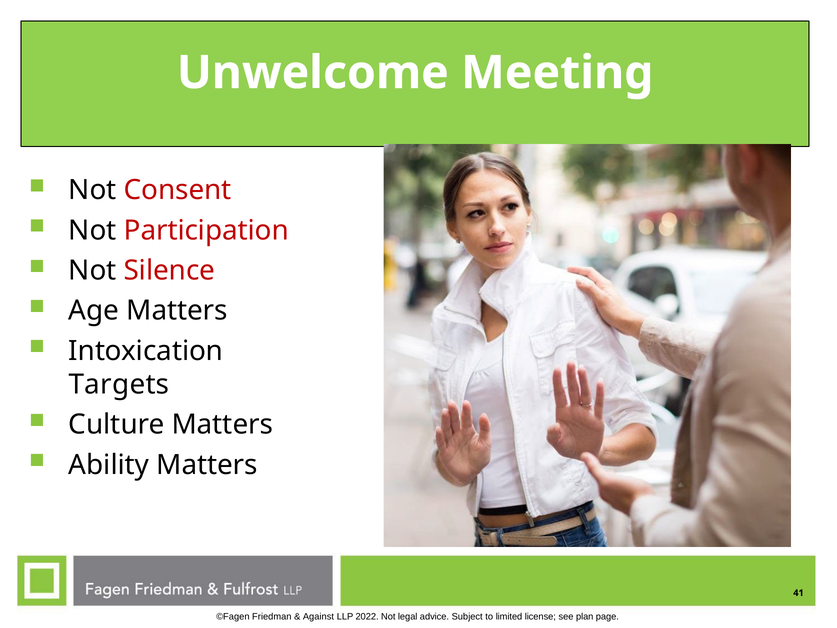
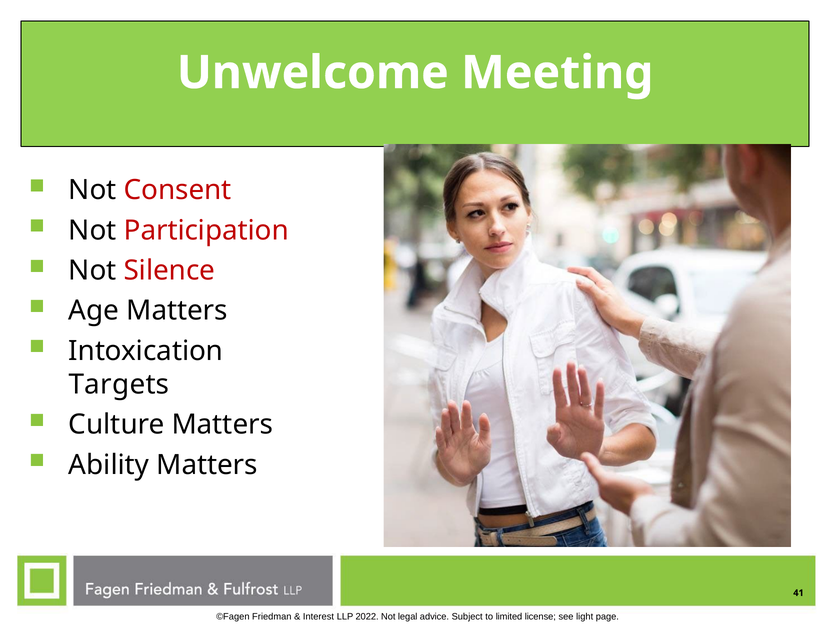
Against: Against -> Interest
plan: plan -> light
